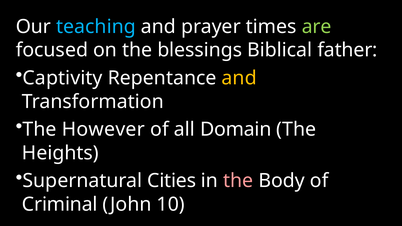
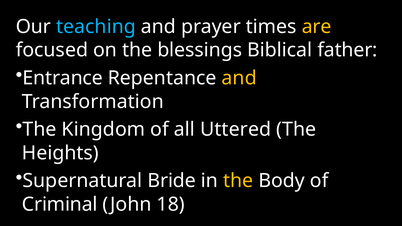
are colour: light green -> yellow
Captivity: Captivity -> Entrance
However: However -> Kingdom
Domain: Domain -> Uttered
Cities: Cities -> Bride
the at (238, 181) colour: pink -> yellow
10: 10 -> 18
